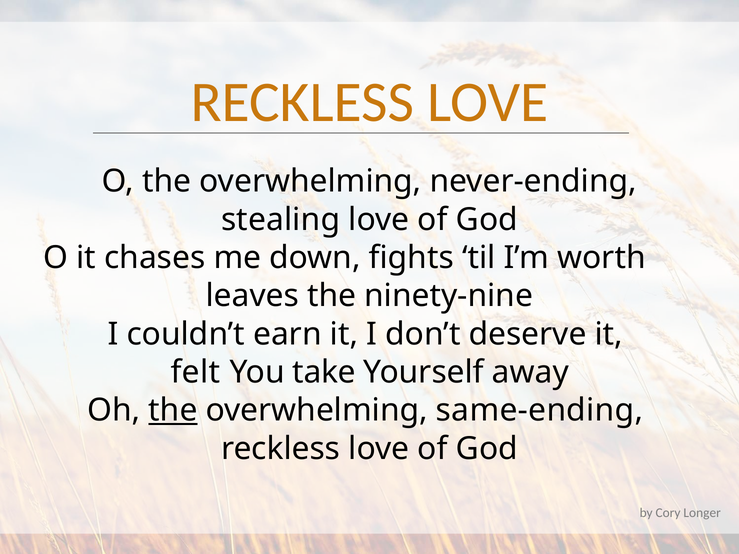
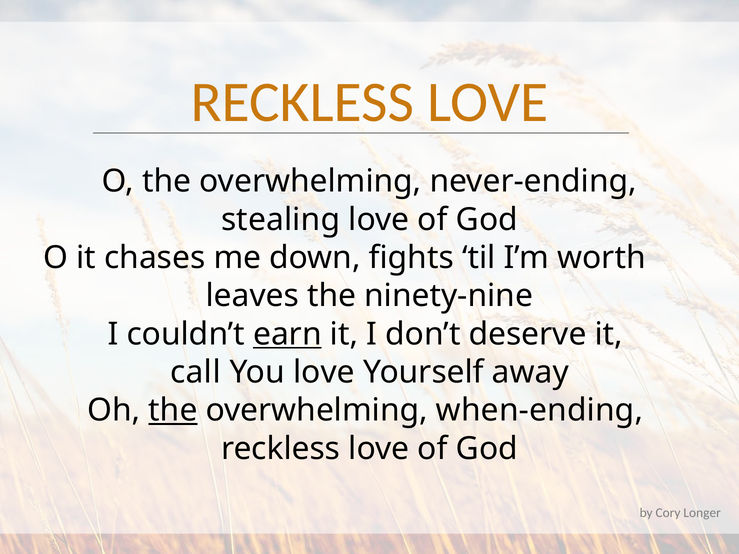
earn underline: none -> present
felt: felt -> call
You take: take -> love
same-ending: same-ending -> when-ending
